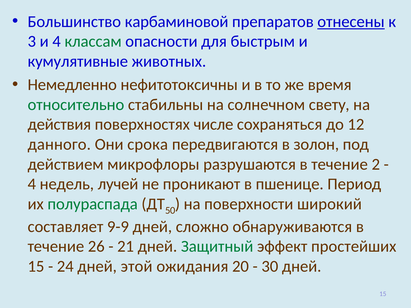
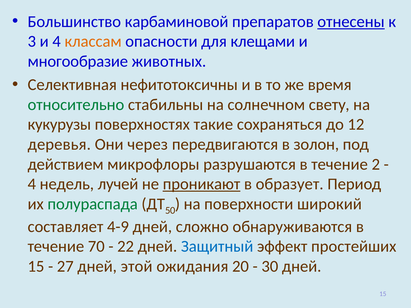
классам colour: green -> orange
быстрым: быстрым -> клещами
кумулятивные: кумулятивные -> многообразие
Немедленно: Немедленно -> Селективная
действия: действия -> кукурузы
числе: числе -> такие
данного: данного -> деревья
срока: срока -> через
проникают underline: none -> present
пшенице: пшенице -> образует
9-9: 9-9 -> 4-9
26: 26 -> 70
21: 21 -> 22
Защитный colour: green -> blue
24: 24 -> 27
